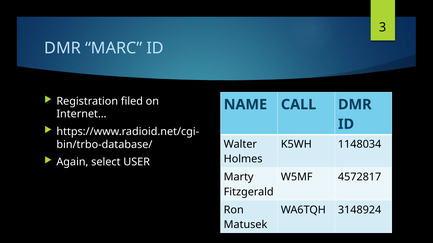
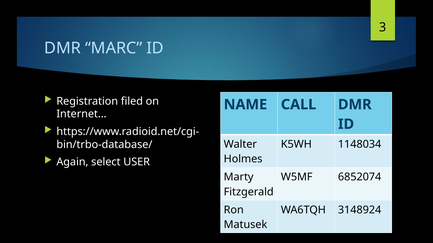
4572817: 4572817 -> 6852074
